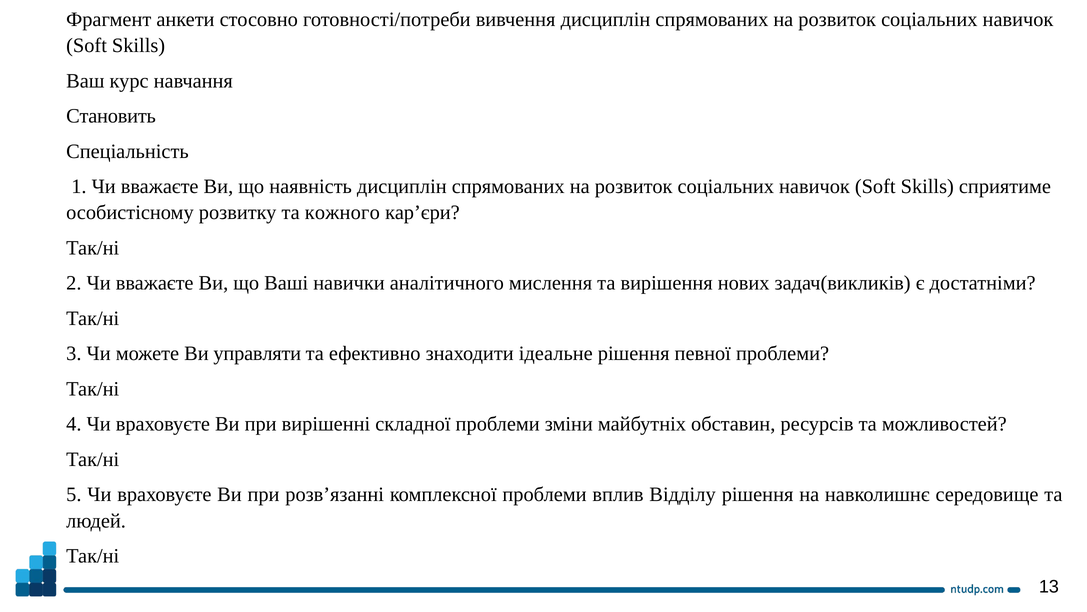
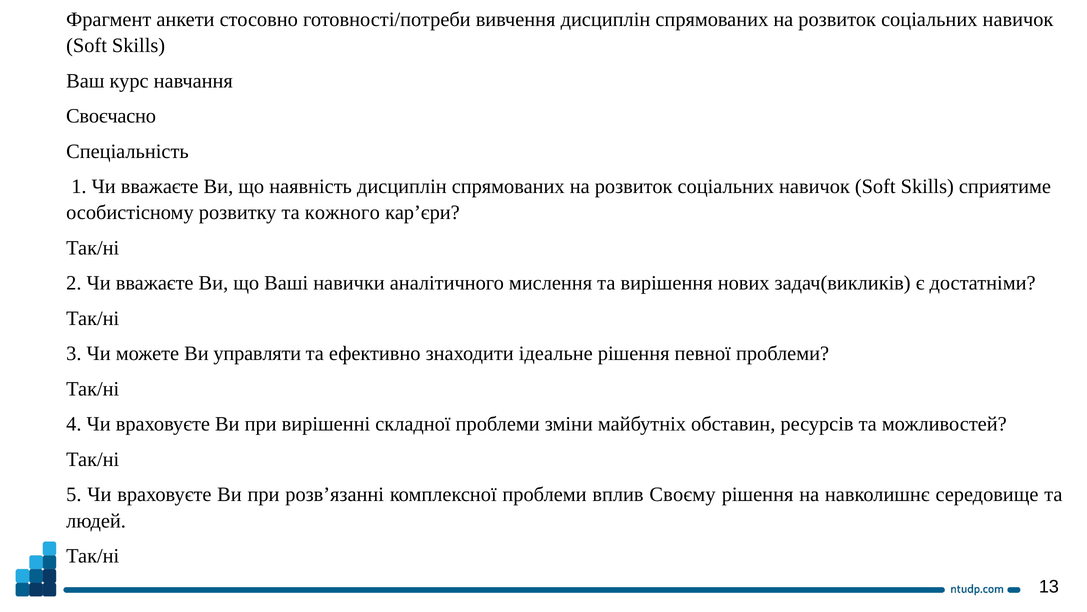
Становить: Становить -> Своєчасно
Відділу: Відділу -> Своєму
